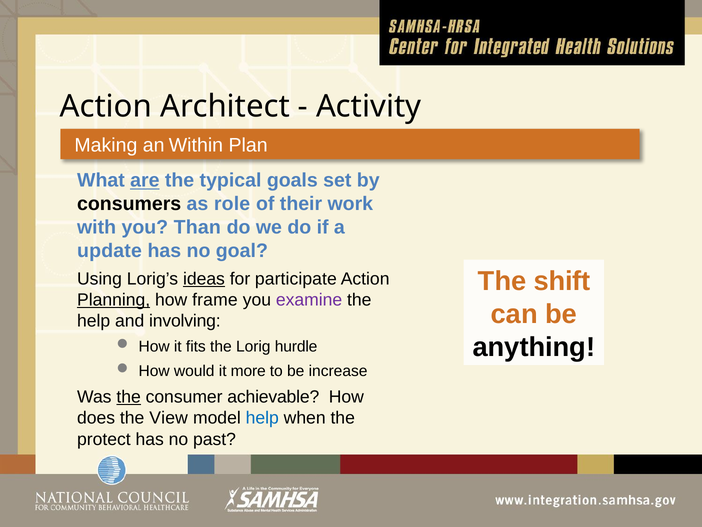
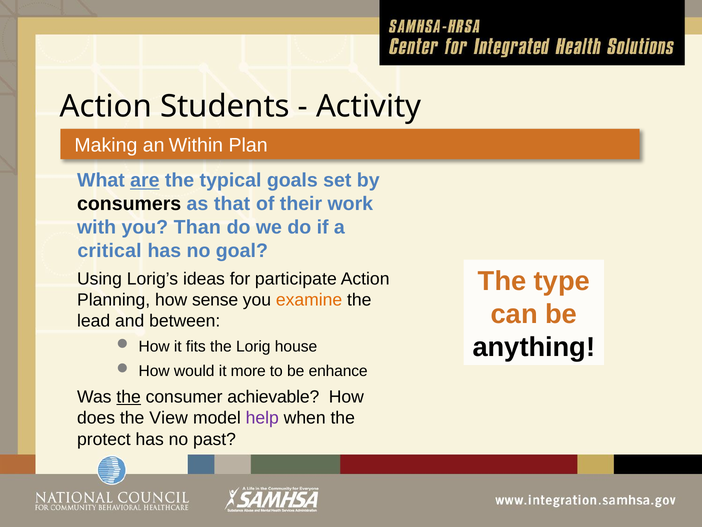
Architect: Architect -> Students
role: role -> that
update: update -> critical
shift: shift -> type
ideas underline: present -> none
Planning underline: present -> none
frame: frame -> sense
examine colour: purple -> orange
help at (94, 321): help -> lead
involving: involving -> between
hurdle: hurdle -> house
increase: increase -> enhance
help at (262, 418) colour: blue -> purple
